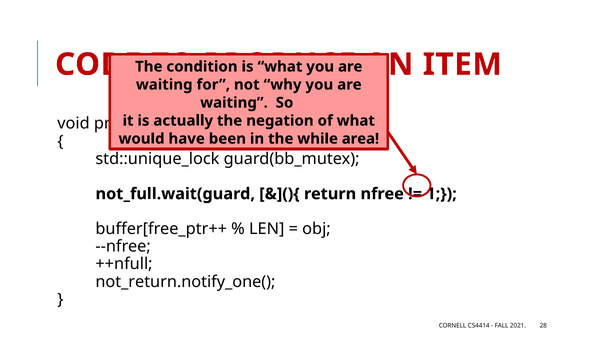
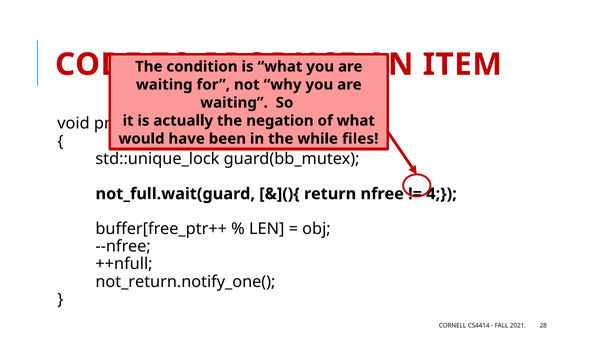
area: area -> files
1: 1 -> 4
